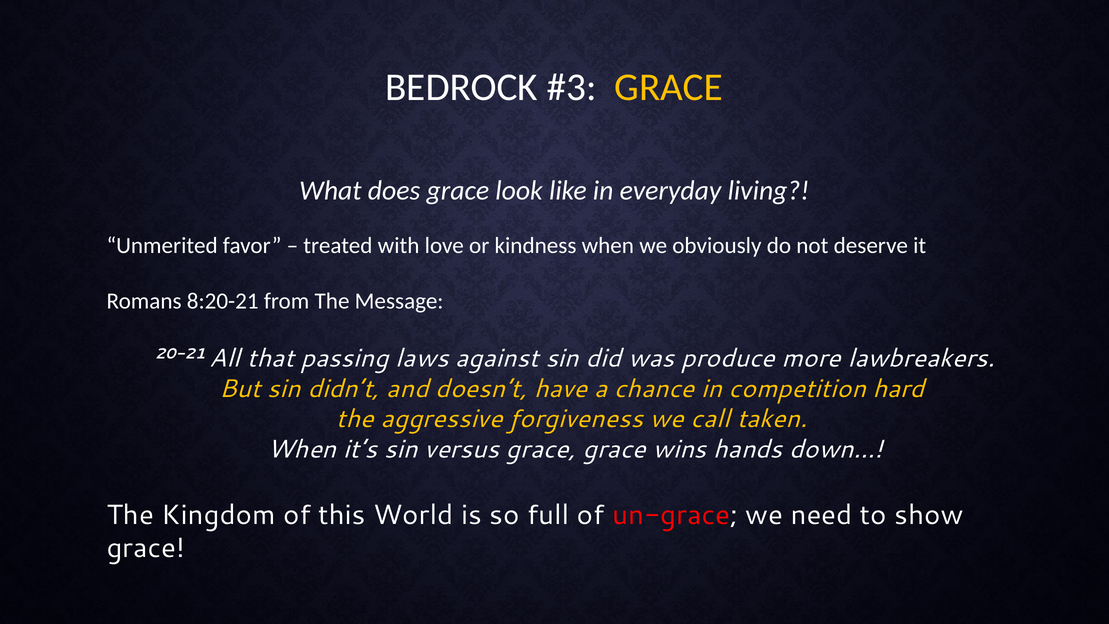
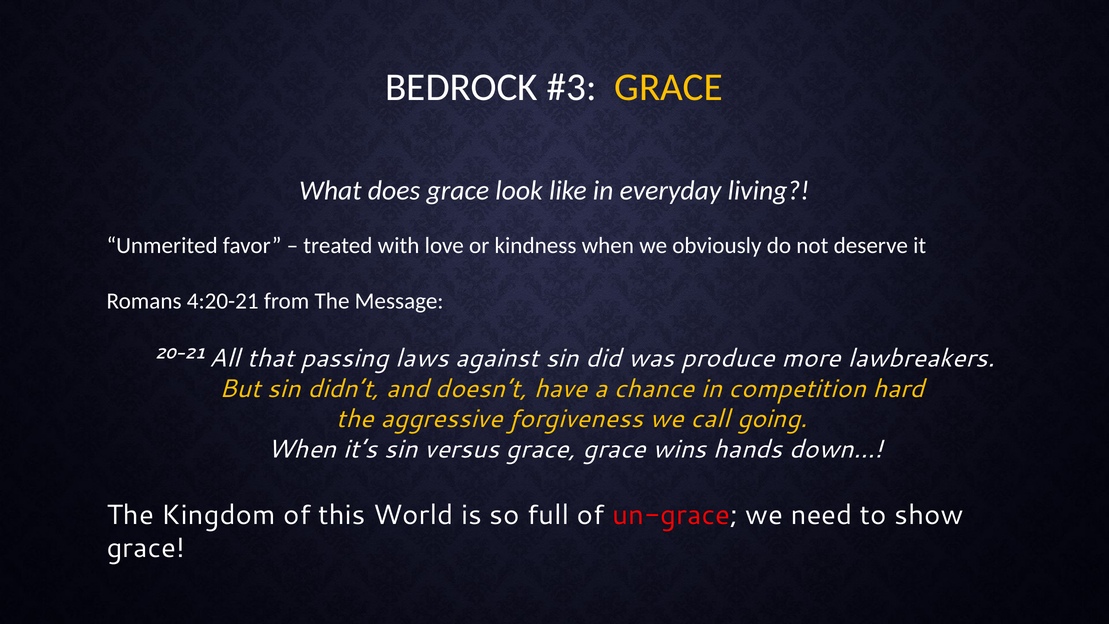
8:20-21: 8:20-21 -> 4:20-21
taken: taken -> going
